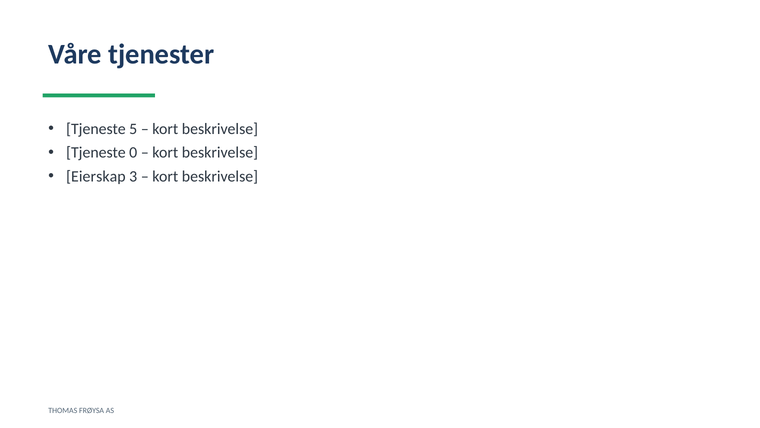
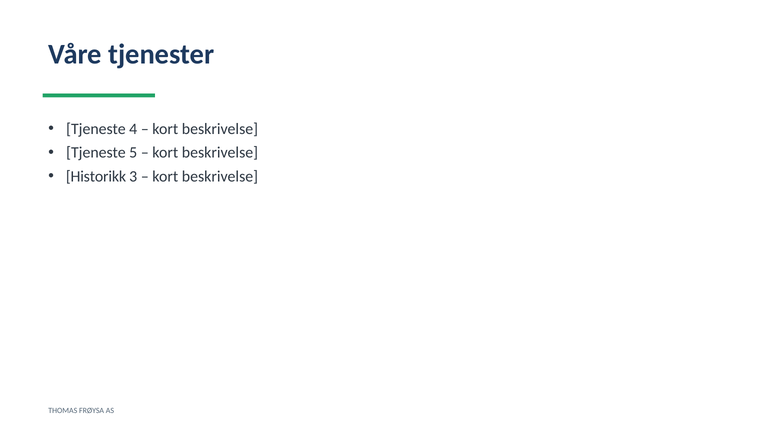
5: 5 -> 4
0: 0 -> 5
Eierskap: Eierskap -> Historikk
